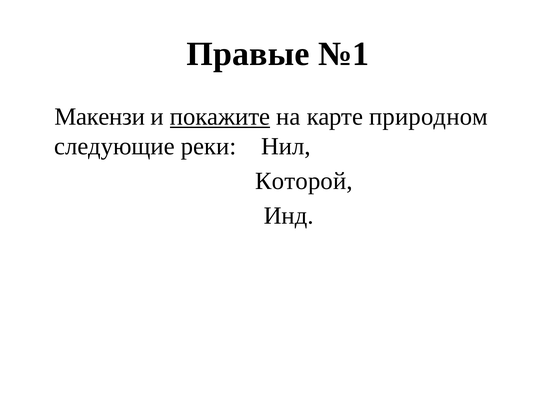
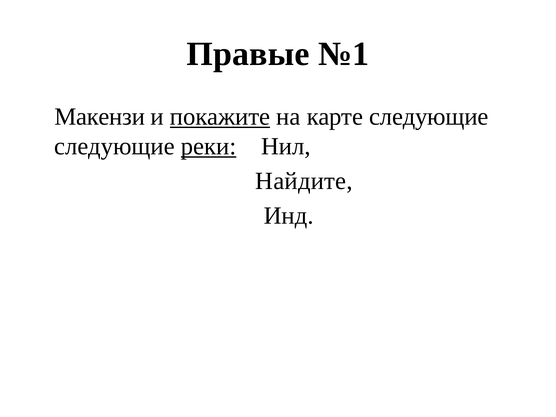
карте природном: природном -> следующие
реки underline: none -> present
Которой: Которой -> Найдите
